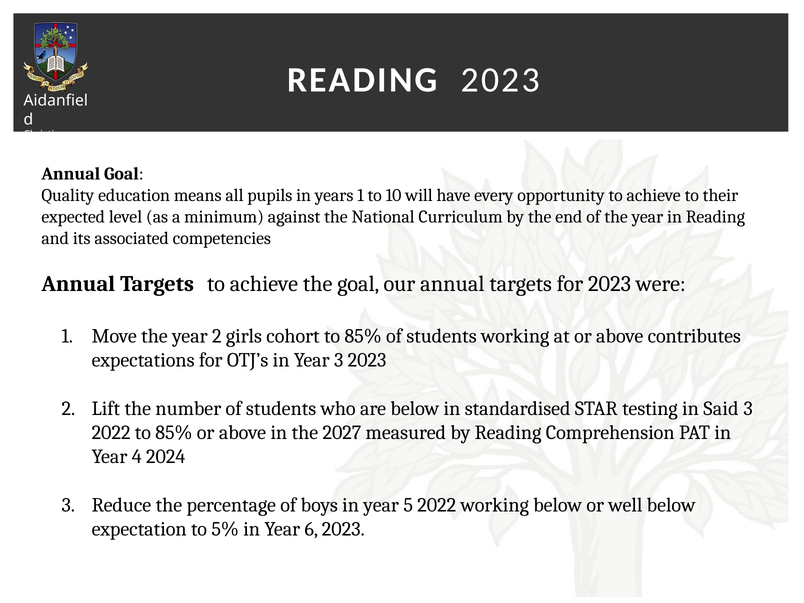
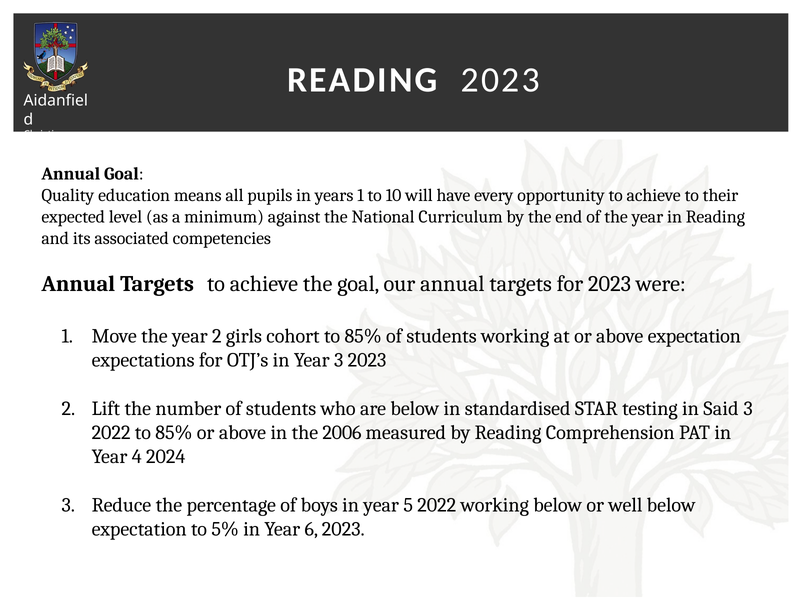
above contributes: contributes -> expectation
2027: 2027 -> 2006
